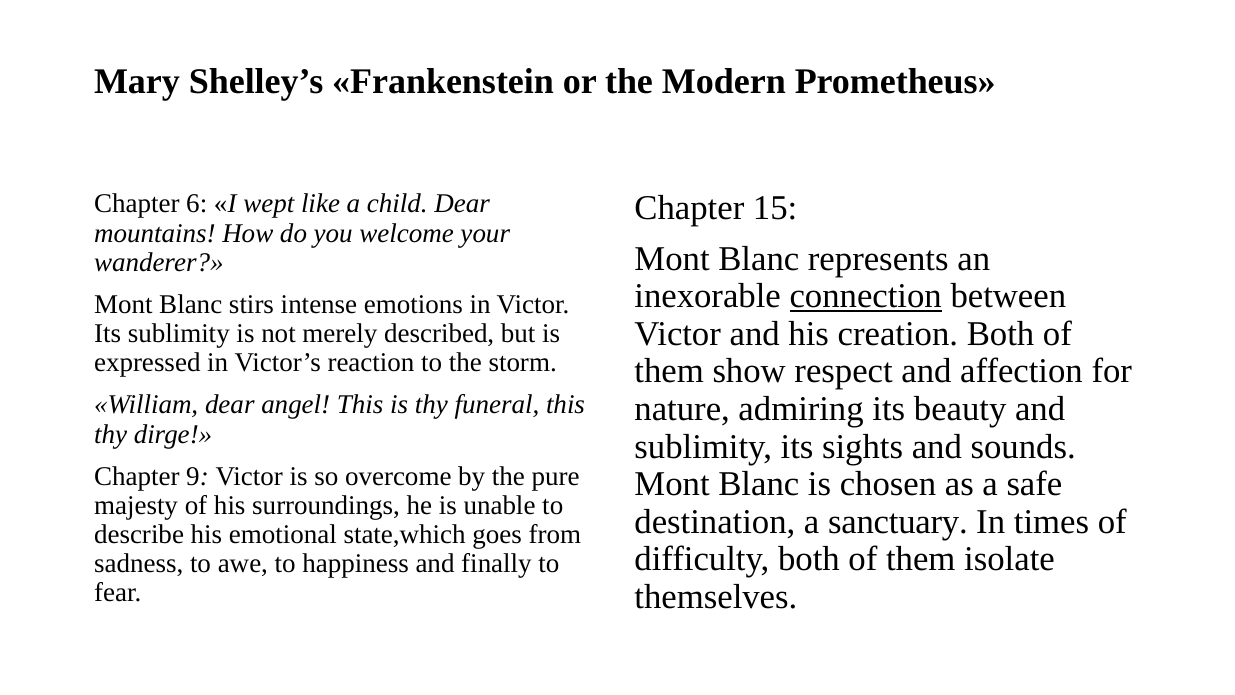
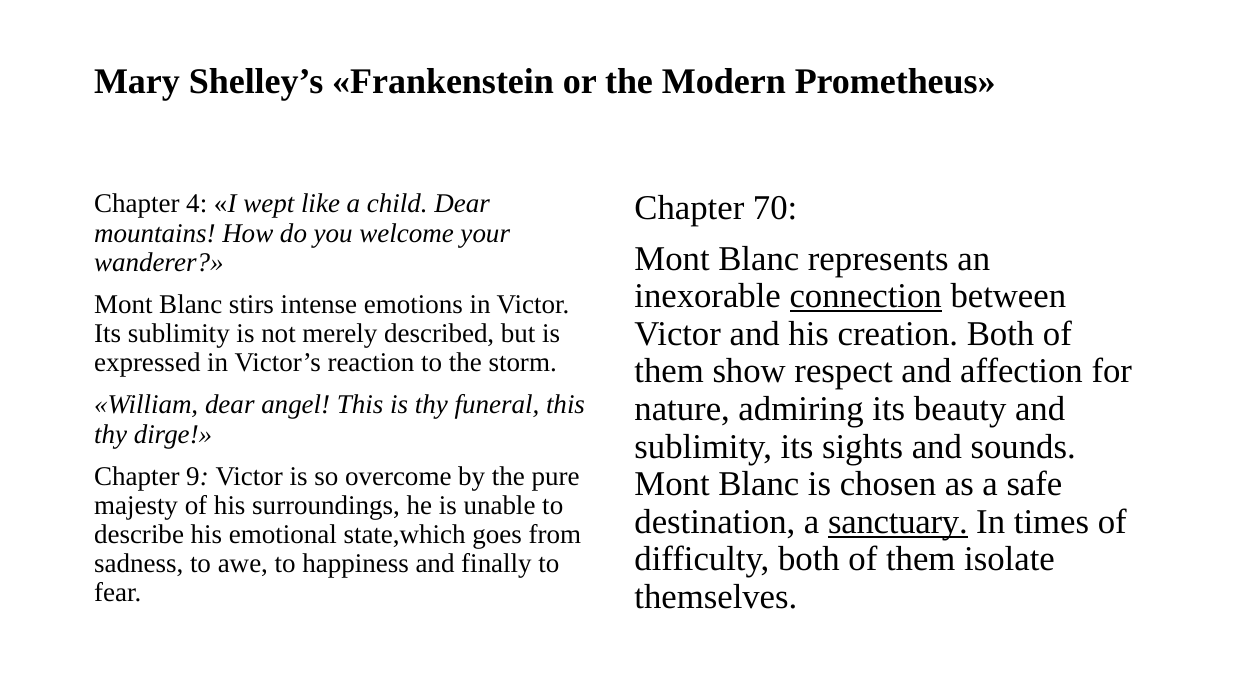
6: 6 -> 4
15: 15 -> 70
sanctuary underline: none -> present
